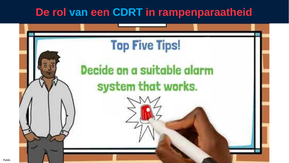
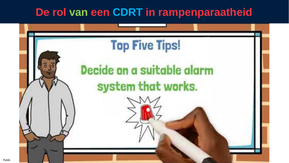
van colour: light blue -> light green
